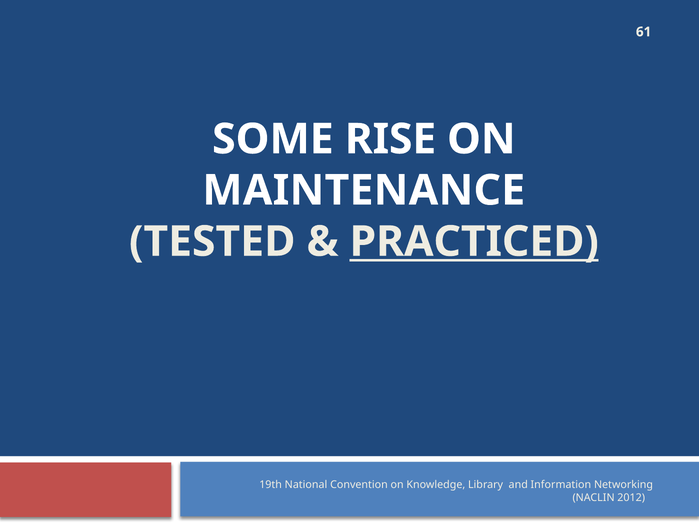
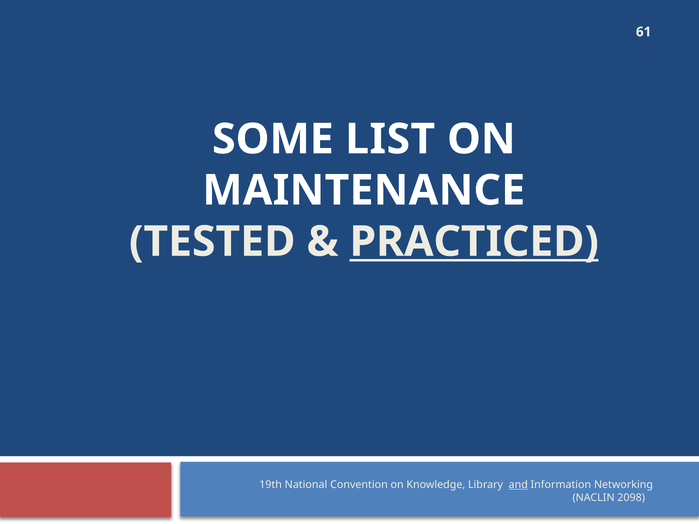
RISE: RISE -> LIST
and underline: none -> present
2012: 2012 -> 2098
